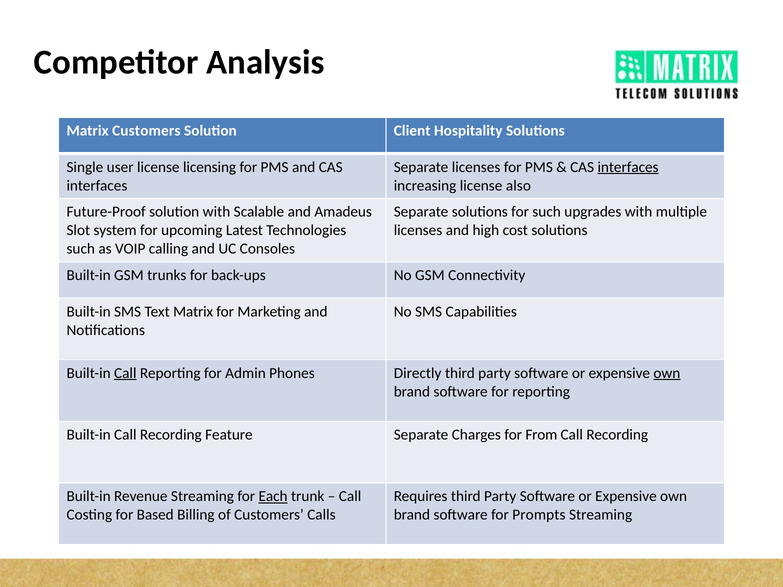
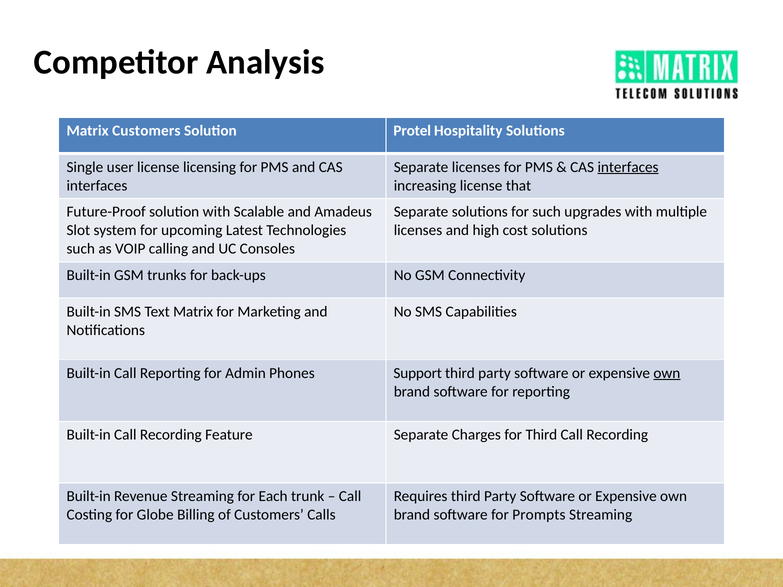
Client: Client -> Protel
also: also -> that
Call at (125, 373) underline: present -> none
Directly: Directly -> Support
for From: From -> Third
Each underline: present -> none
Based: Based -> Globe
